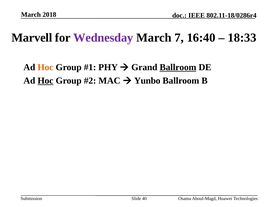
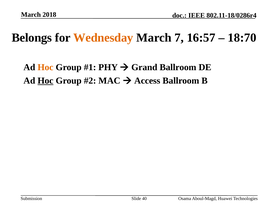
Marvell: Marvell -> Belongs
Wednesday colour: purple -> orange
16:40: 16:40 -> 16:57
18:33: 18:33 -> 18:70
Ballroom at (178, 67) underline: present -> none
Yunbo: Yunbo -> Access
